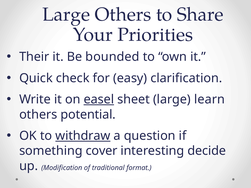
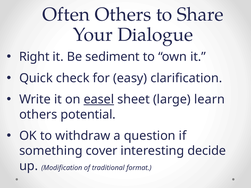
Large at (66, 15): Large -> Often
Priorities: Priorities -> Dialogue
Their: Their -> Right
bounded: bounded -> sediment
withdraw underline: present -> none
